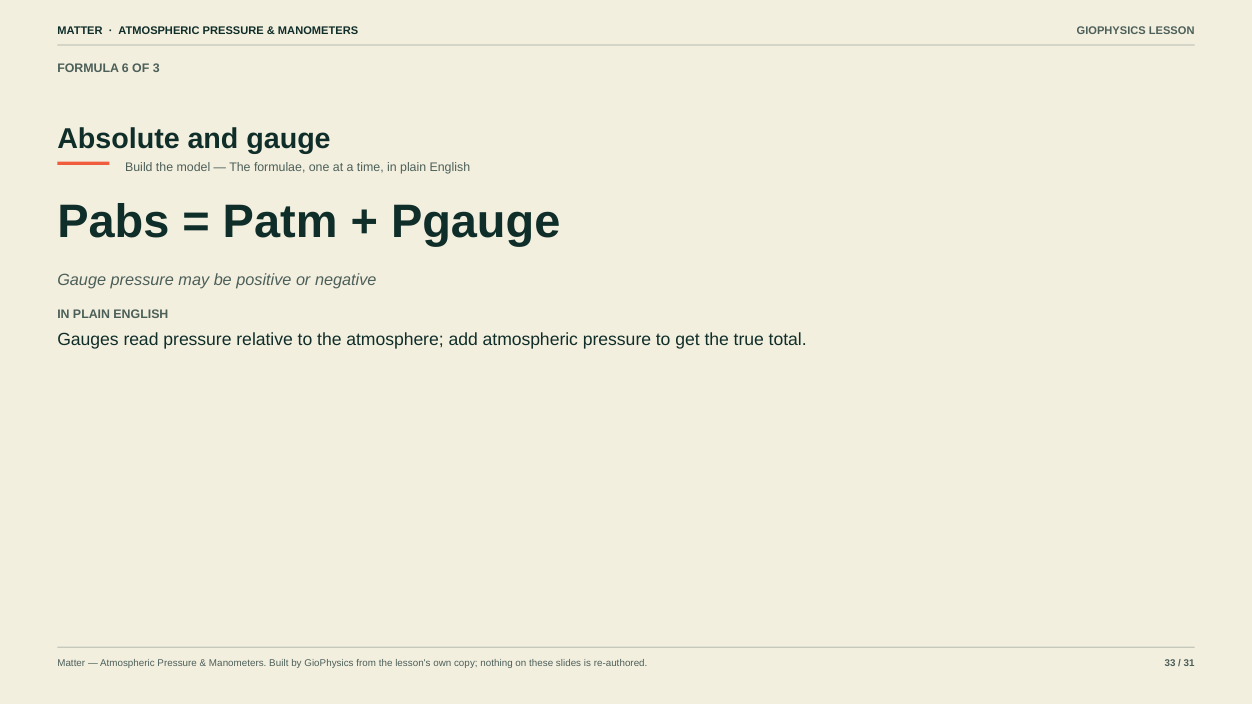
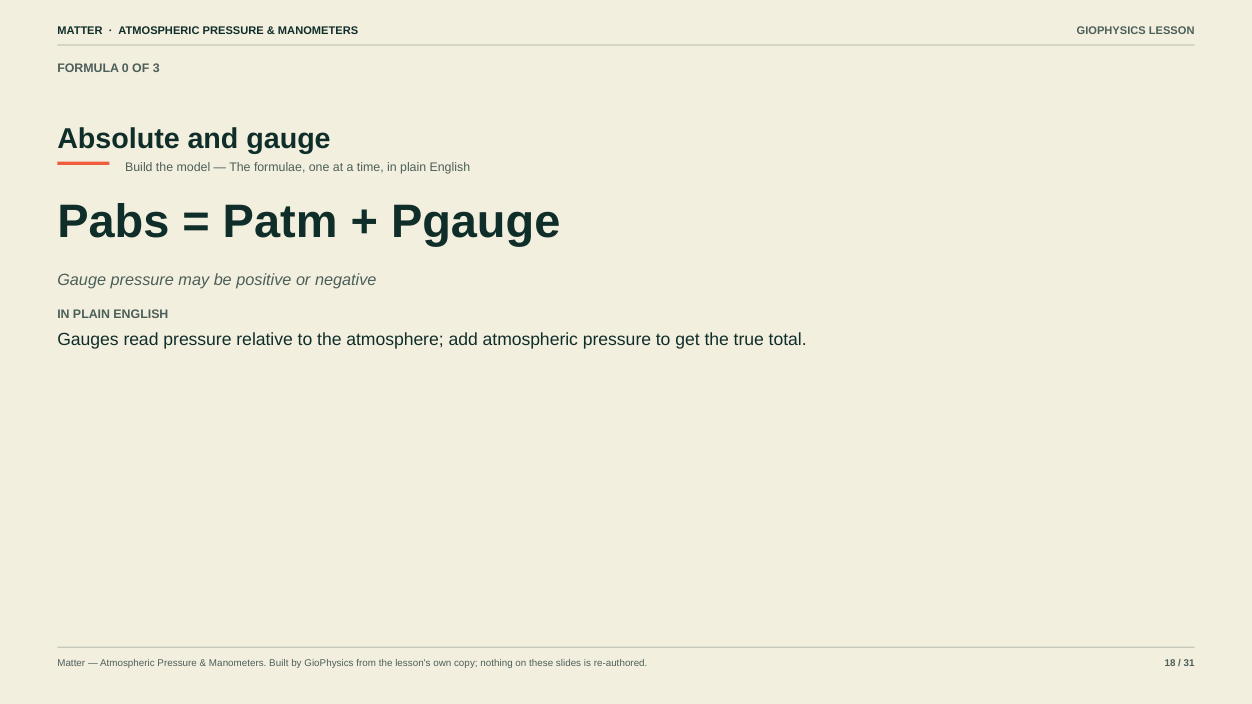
6: 6 -> 0
33: 33 -> 18
